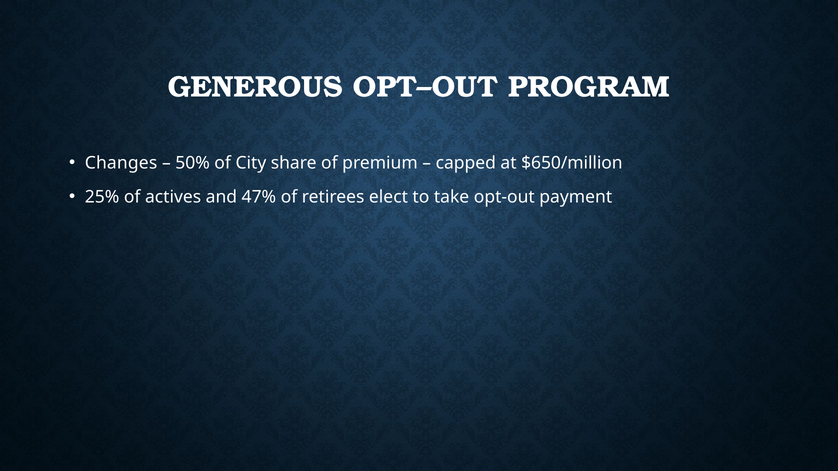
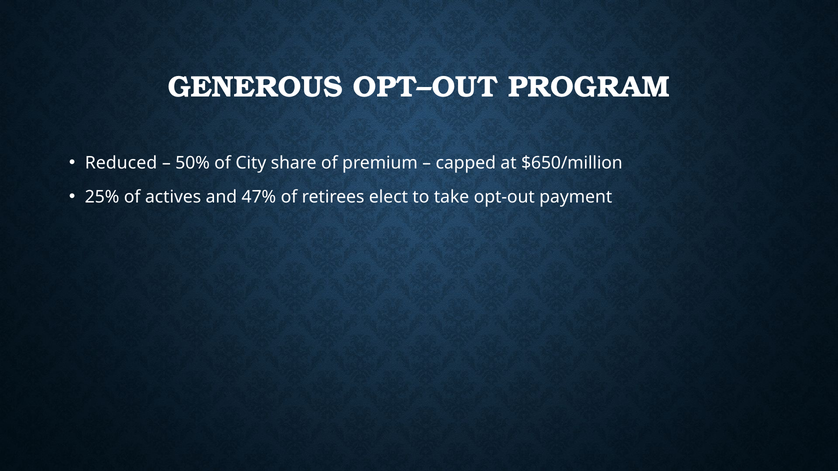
Changes: Changes -> Reduced
